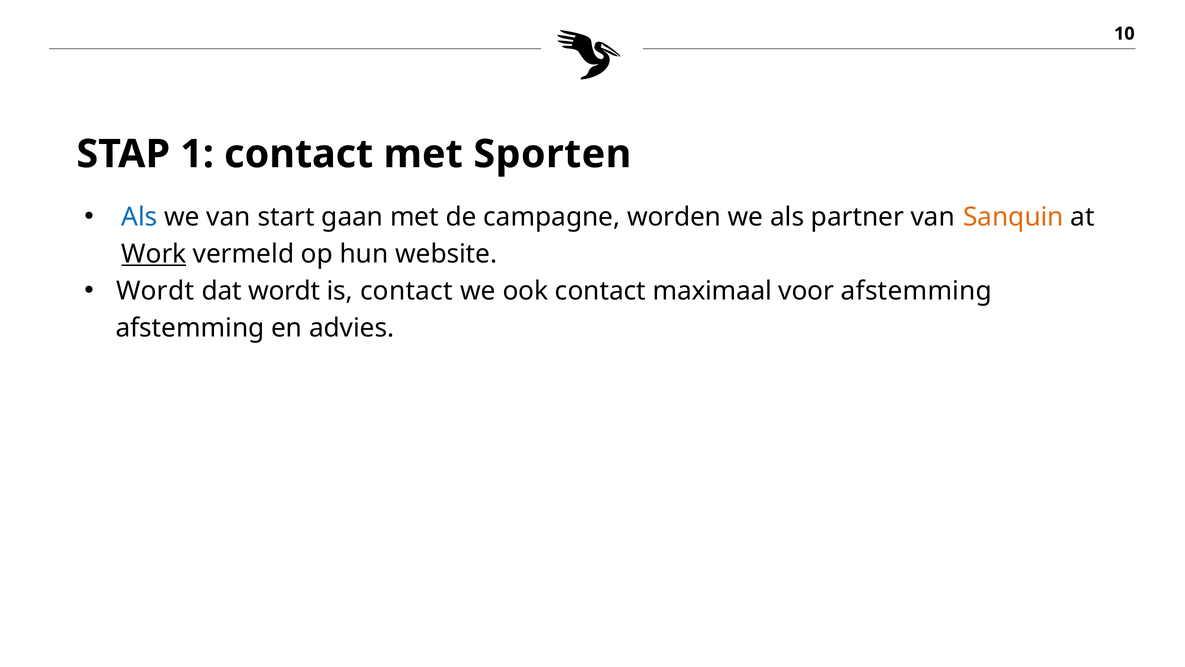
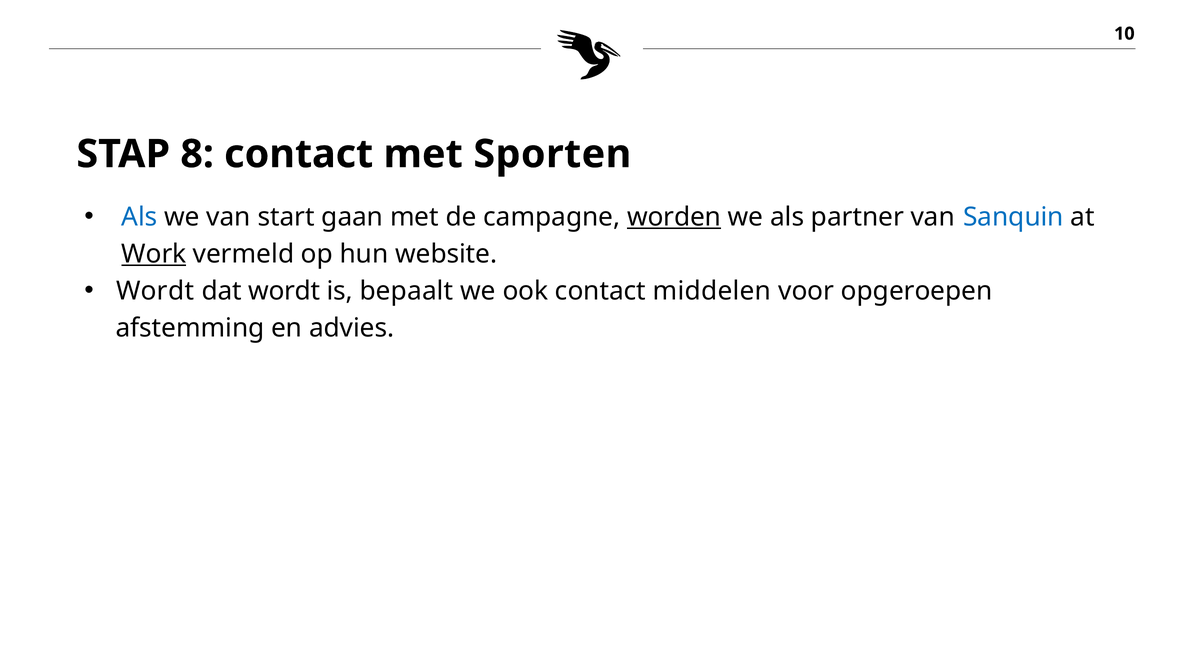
1: 1 -> 8
worden underline: none -> present
Sanquin colour: orange -> blue
is contact: contact -> bepaalt
maximaal: maximaal -> middelen
voor afstemming: afstemming -> opgeroepen
